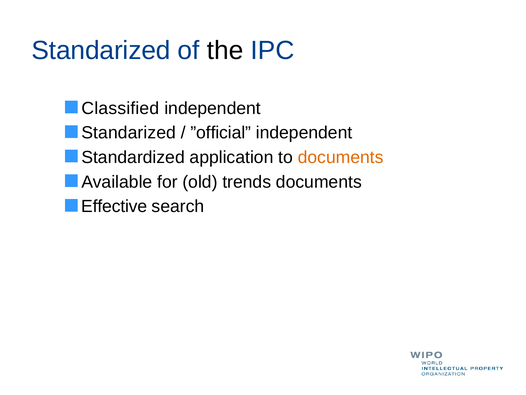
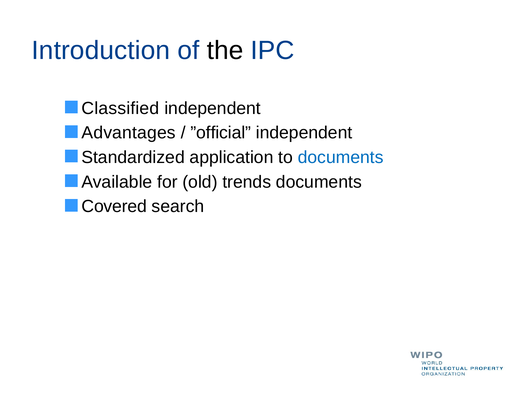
Standarized at (101, 51): Standarized -> Introduction
Standarized at (129, 133): Standarized -> Advantages
documents at (341, 157) colour: orange -> blue
Effective: Effective -> Covered
